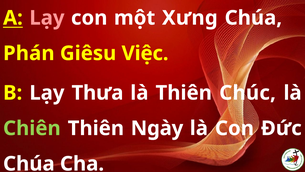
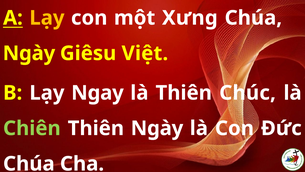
Lạy at (47, 18) colour: pink -> yellow
Phán at (29, 53): Phán -> Ngày
Việc: Việc -> Việt
Thưa: Thưa -> Ngay
